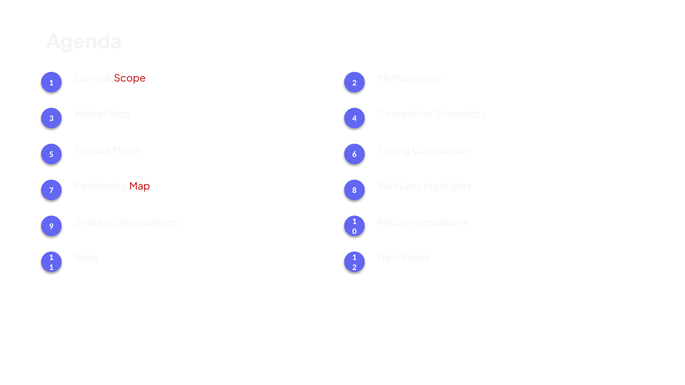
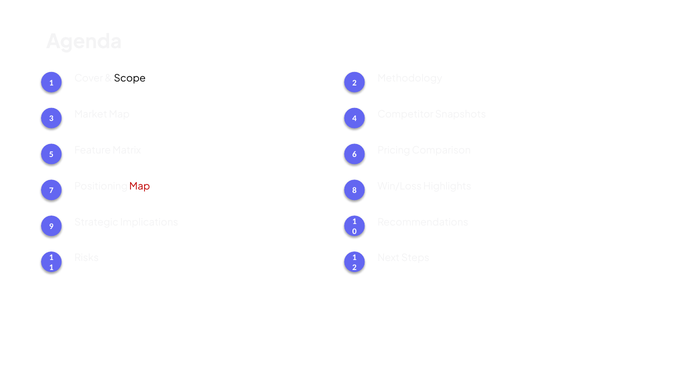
Scope colour: red -> black
